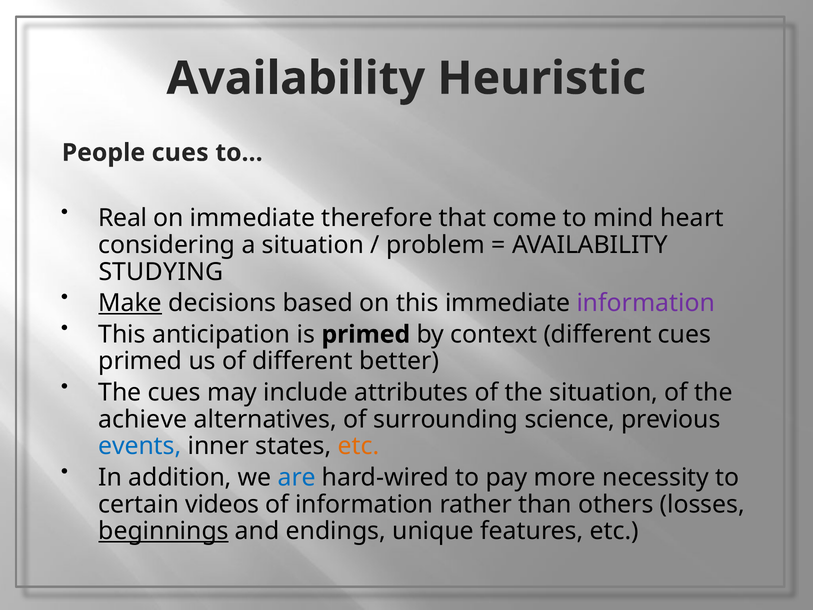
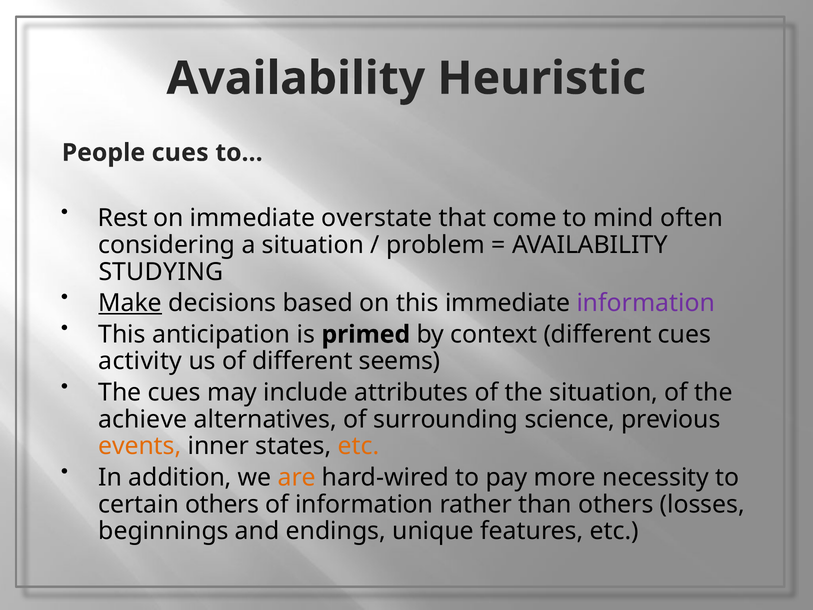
Real: Real -> Rest
therefore: therefore -> overstate
heart: heart -> often
primed at (140, 361): primed -> activity
better: better -> seems
events colour: blue -> orange
are colour: blue -> orange
certain videos: videos -> others
beginnings underline: present -> none
